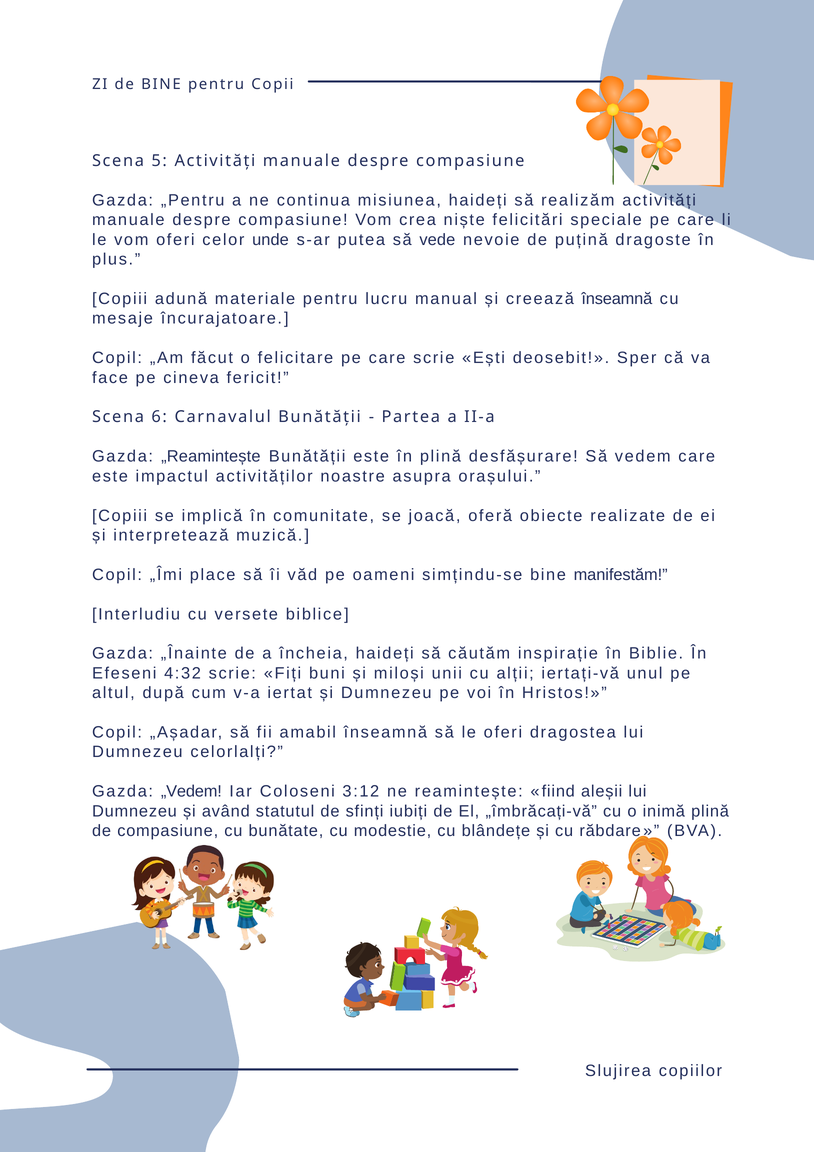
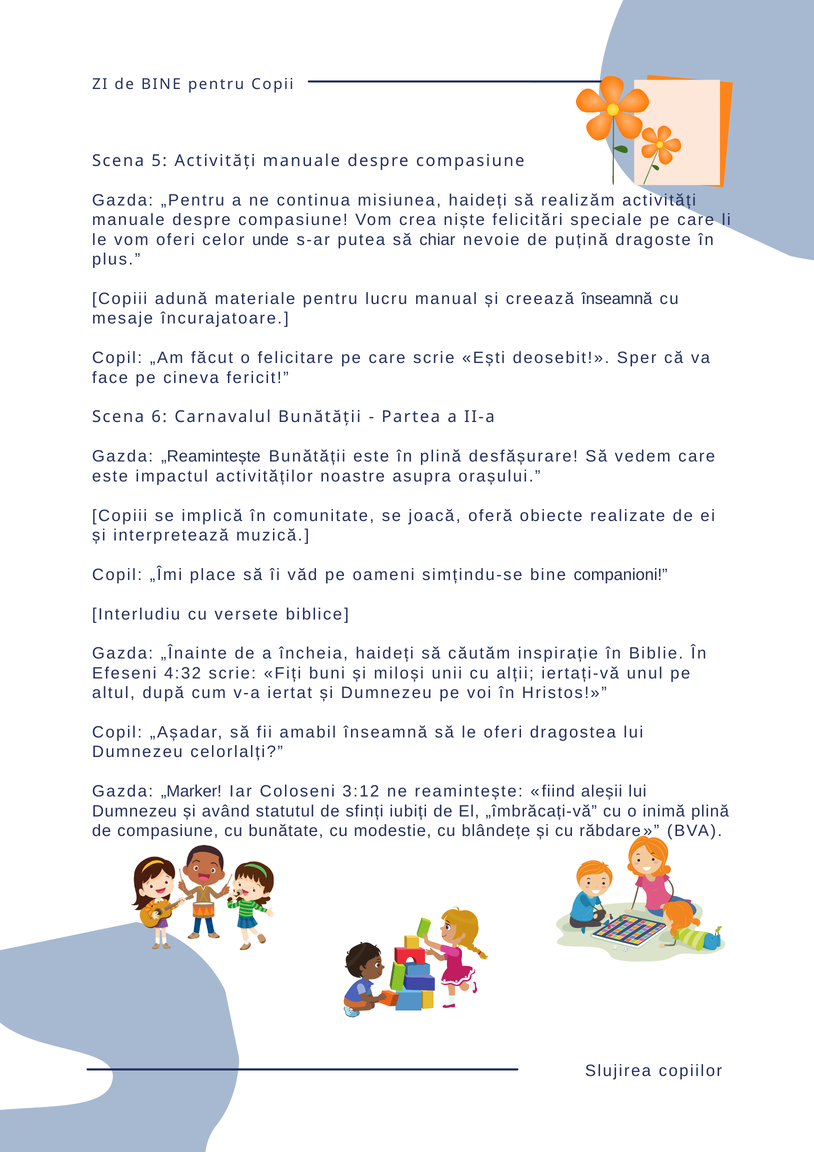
vede: vede -> chiar
manifestăm: manifestăm -> companioni
„Vedem: „Vedem -> „Marker
